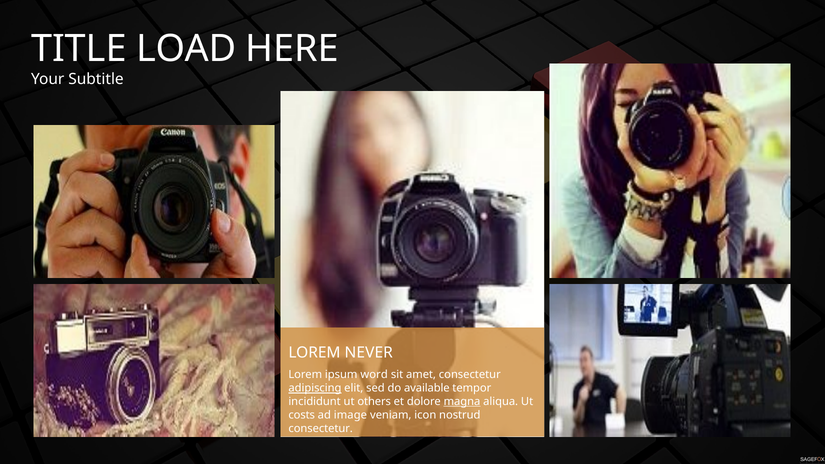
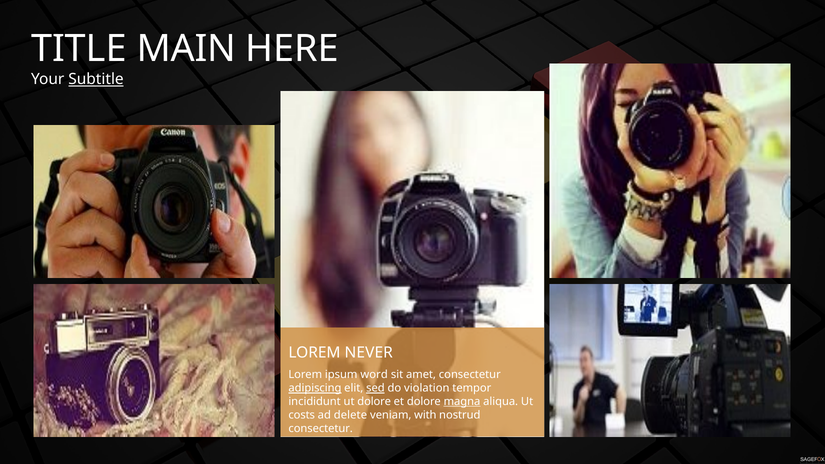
LOAD: LOAD -> MAIN
Subtitle underline: none -> present
sed underline: none -> present
available: available -> violation
ut others: others -> dolore
image: image -> delete
icon: icon -> with
